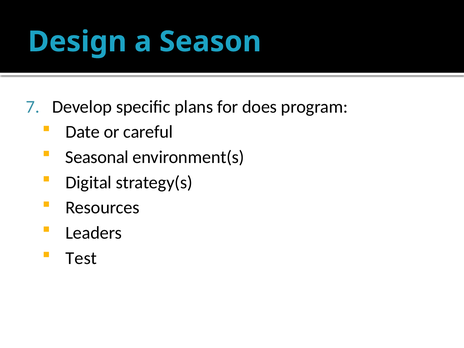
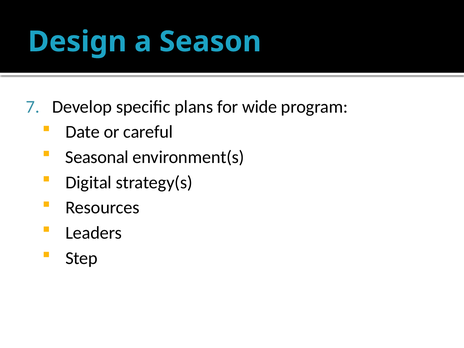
does: does -> wide
Test: Test -> Step
